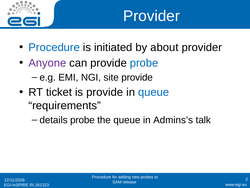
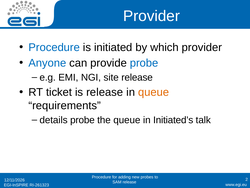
about: about -> which
Anyone colour: purple -> blue
site provide: provide -> release
is provide: provide -> release
queue at (154, 92) colour: blue -> orange
Admins’s: Admins’s -> Initiated’s
